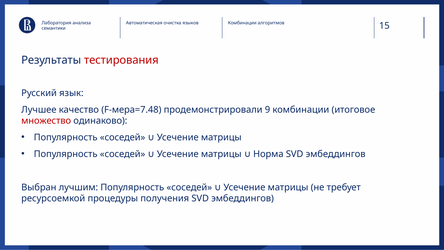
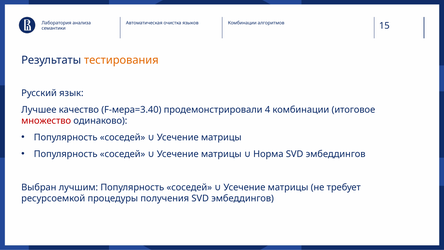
тестирования colour: red -> orange
F-мера=7.48: F-мера=7.48 -> F-мера=3.40
9: 9 -> 4
